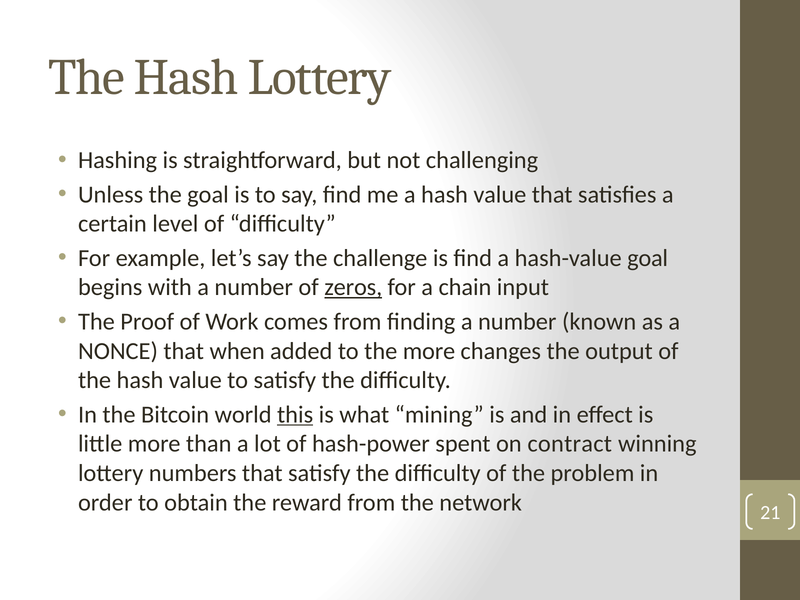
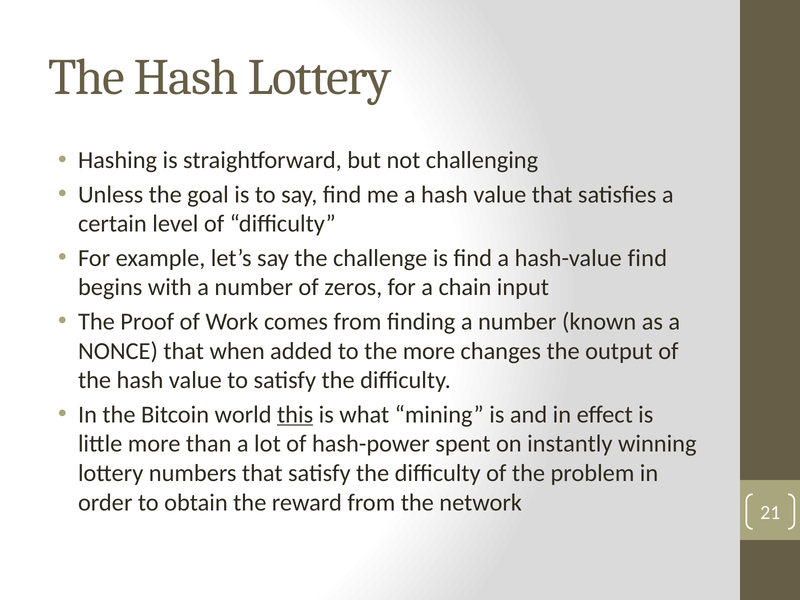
hash-value goal: goal -> find
zeros underline: present -> none
contract: contract -> instantly
